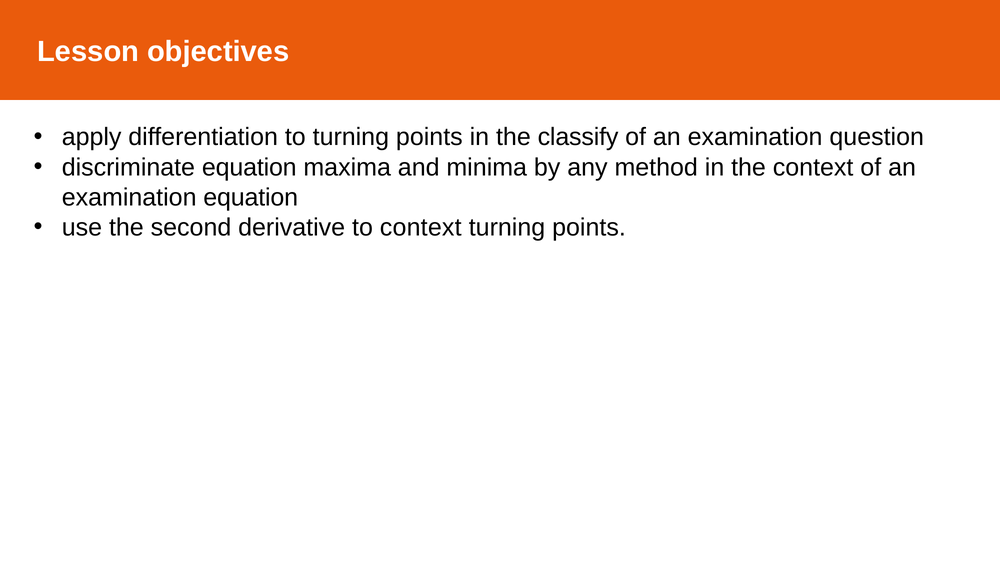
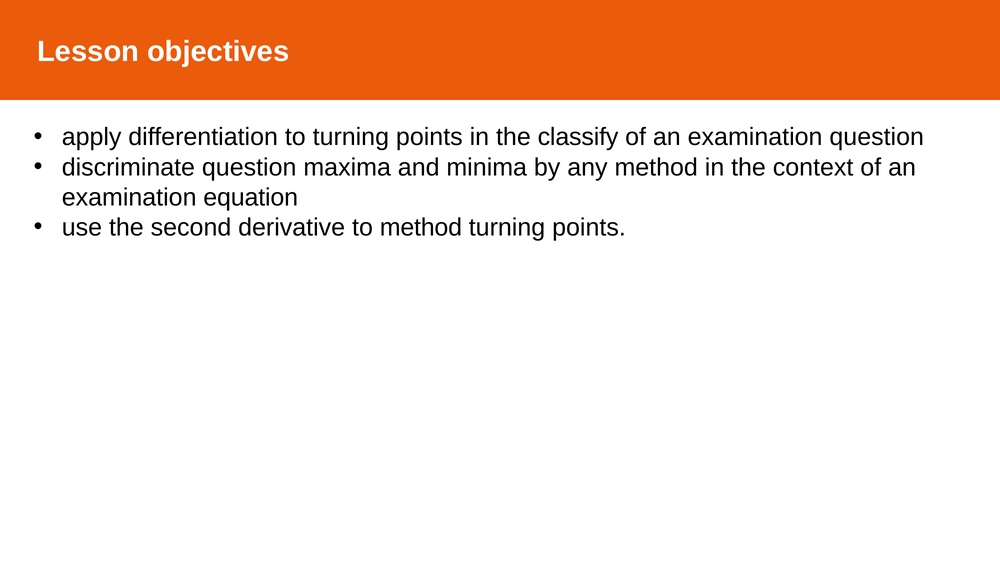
discriminate equation: equation -> question
to context: context -> method
